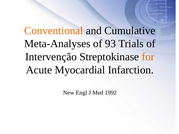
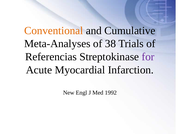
93: 93 -> 38
Intervenção: Intervenção -> Referencias
for colour: orange -> purple
